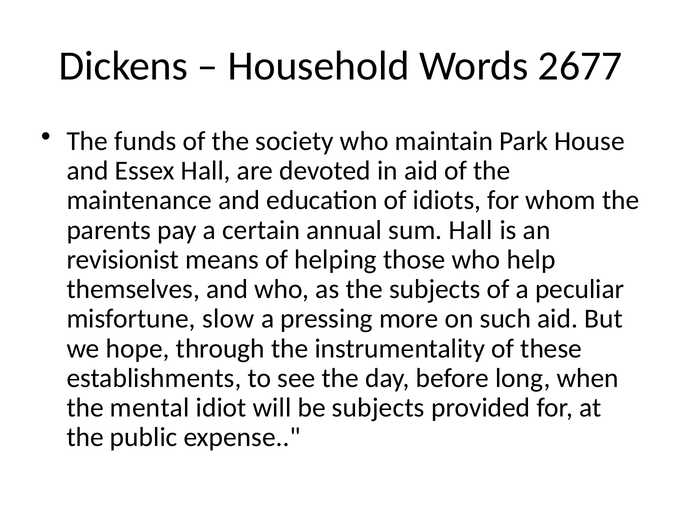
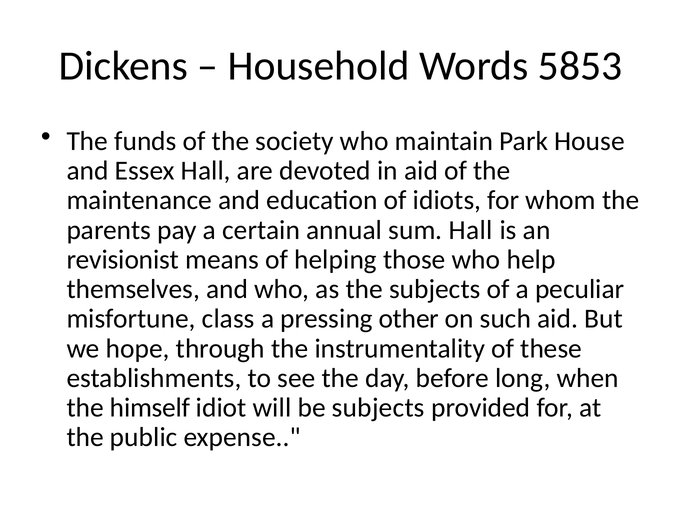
2677: 2677 -> 5853
slow: slow -> class
more: more -> other
mental: mental -> himself
